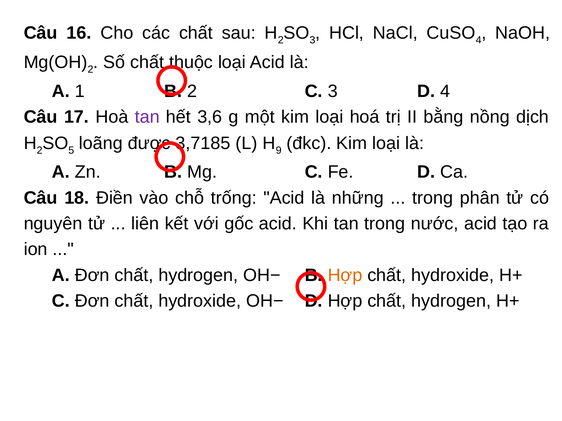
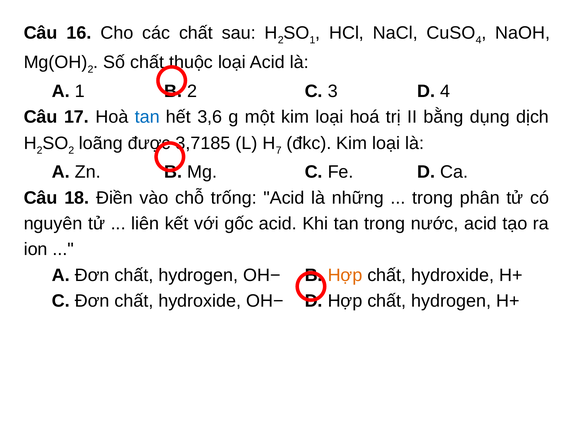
3 at (312, 40): 3 -> 1
tan at (147, 117) colour: purple -> blue
nồng: nồng -> dụng
5 at (71, 150): 5 -> 2
9: 9 -> 7
